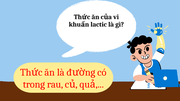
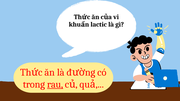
rau underline: none -> present
